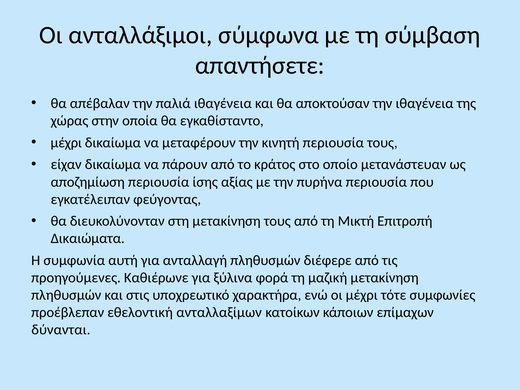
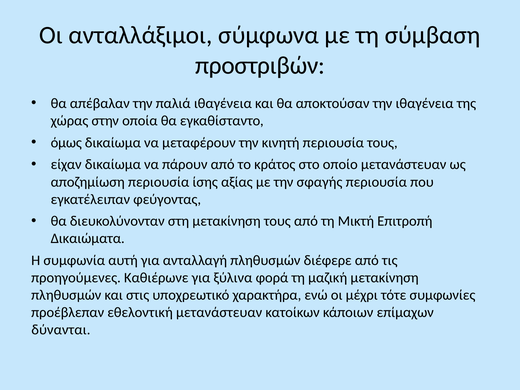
απαντήσετε: απαντήσετε -> προστριβών
μέχρι at (66, 143): μέχρι -> όμως
πυρήνα: πυρήνα -> σφαγής
εθελοντική ανταλλαξίμων: ανταλλαξίμων -> μετανάστευαν
